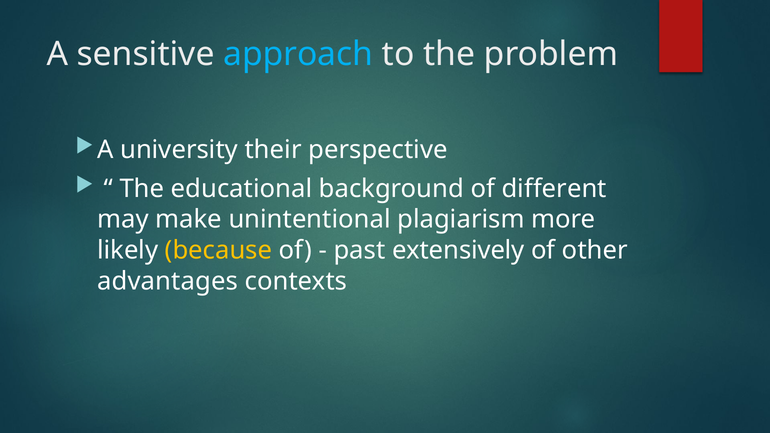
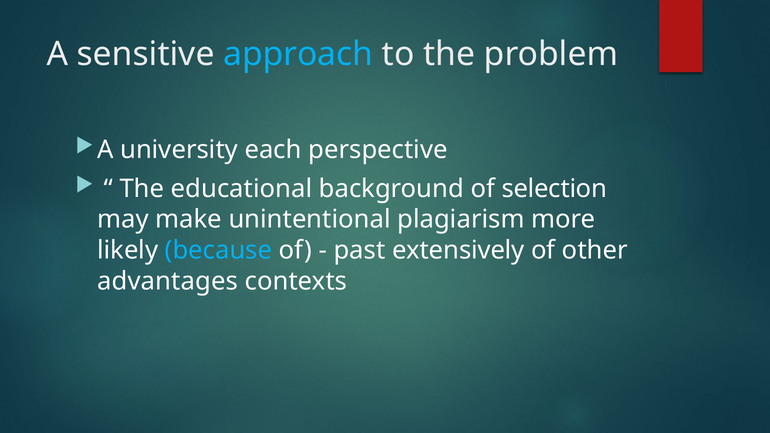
their: their -> each
different: different -> selection
because colour: yellow -> light blue
